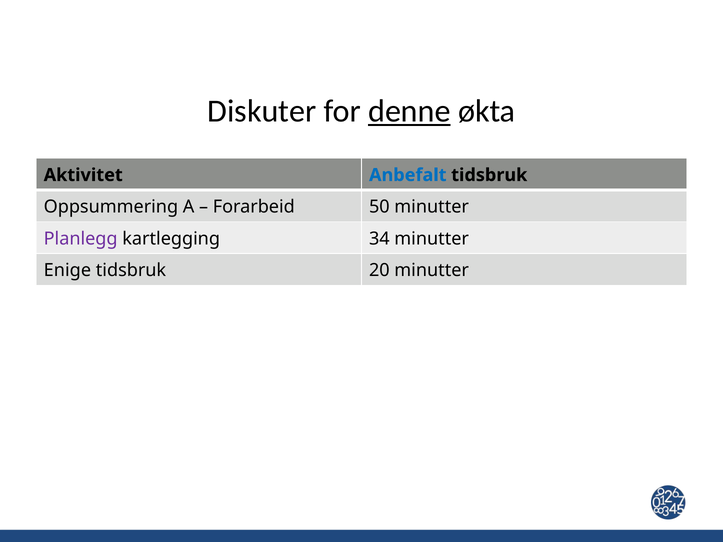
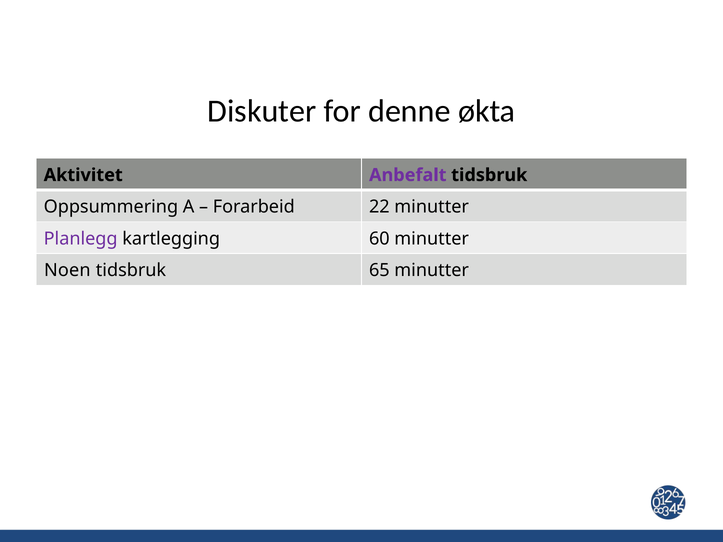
denne underline: present -> none
Anbefalt colour: blue -> purple
50: 50 -> 22
34: 34 -> 60
Enige: Enige -> Noen
20: 20 -> 65
